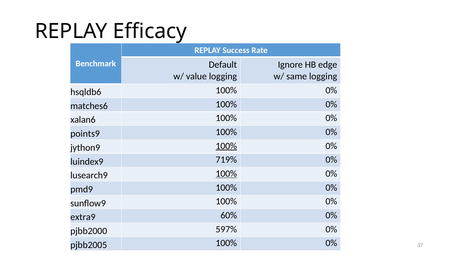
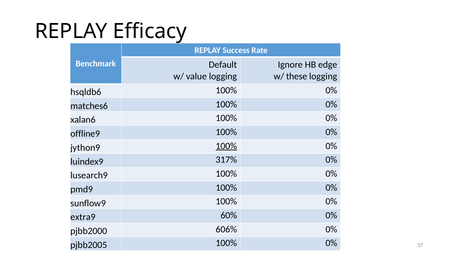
same: same -> these
points9: points9 -> offline9
719%: 719% -> 317%
100% at (226, 174) underline: present -> none
597%: 597% -> 606%
